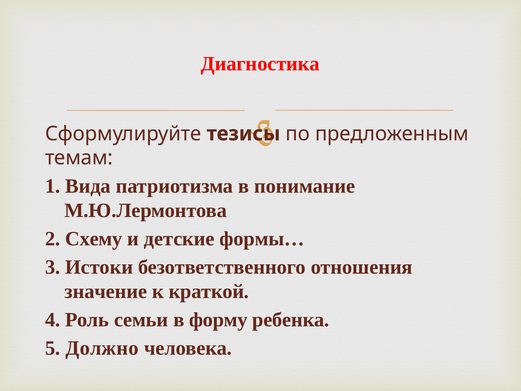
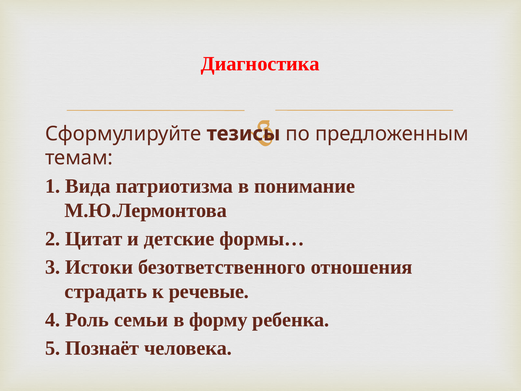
Схему: Схему -> Цитат
значение: значение -> страдать
краткой: краткой -> речевые
Должно: Должно -> Познаёт
